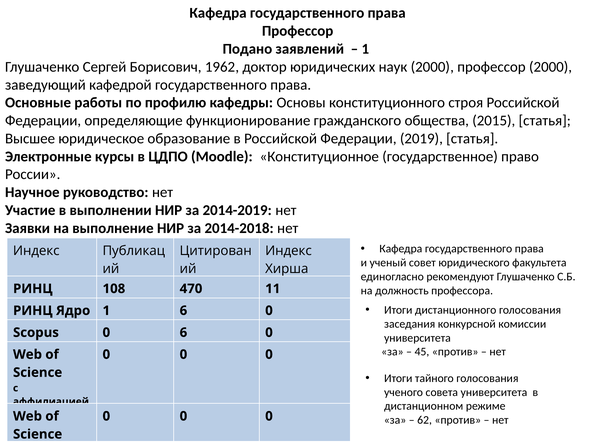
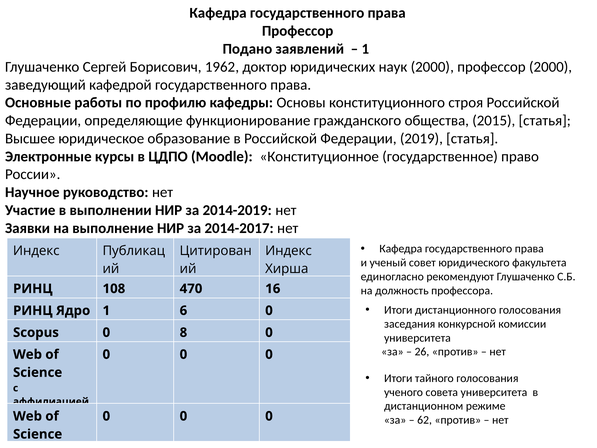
2014-2018: 2014-2018 -> 2014-2017
11: 11 -> 16
0 6: 6 -> 8
45: 45 -> 26
